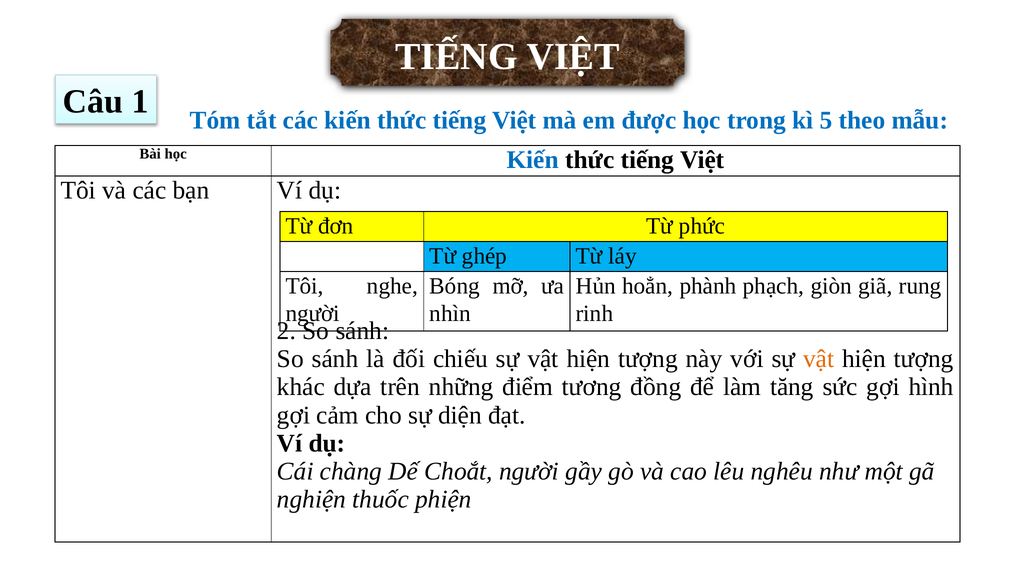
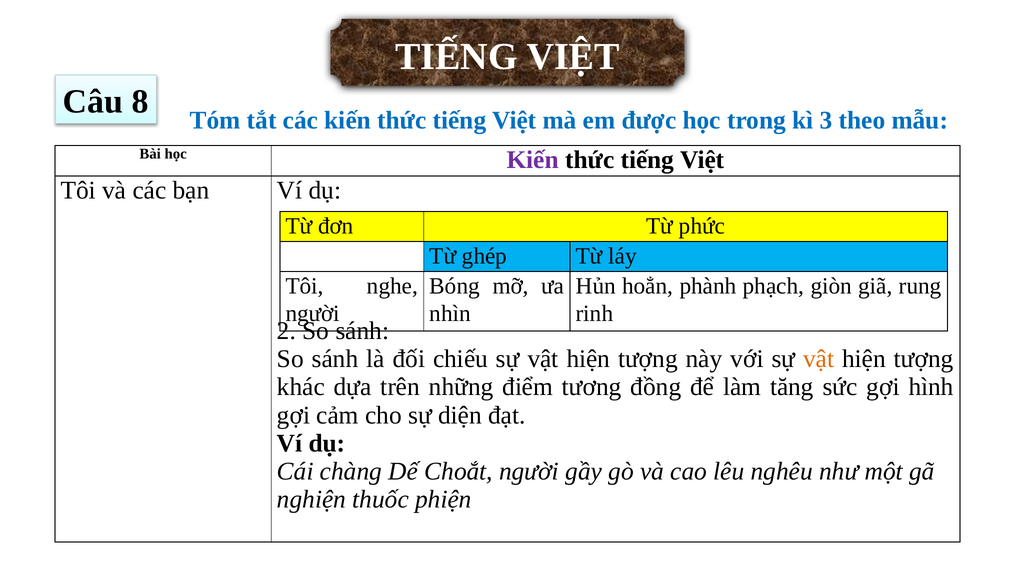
1: 1 -> 8
5: 5 -> 3
Kiến at (533, 160) colour: blue -> purple
